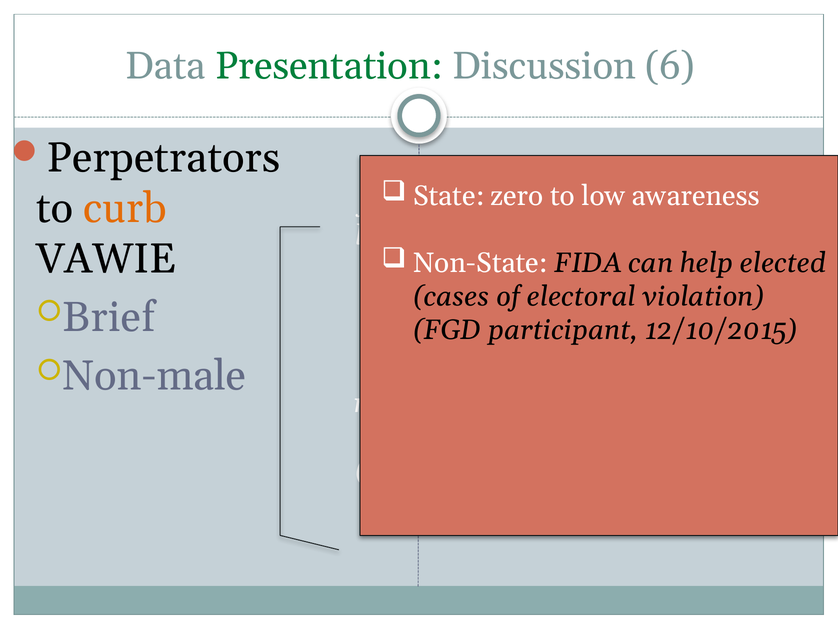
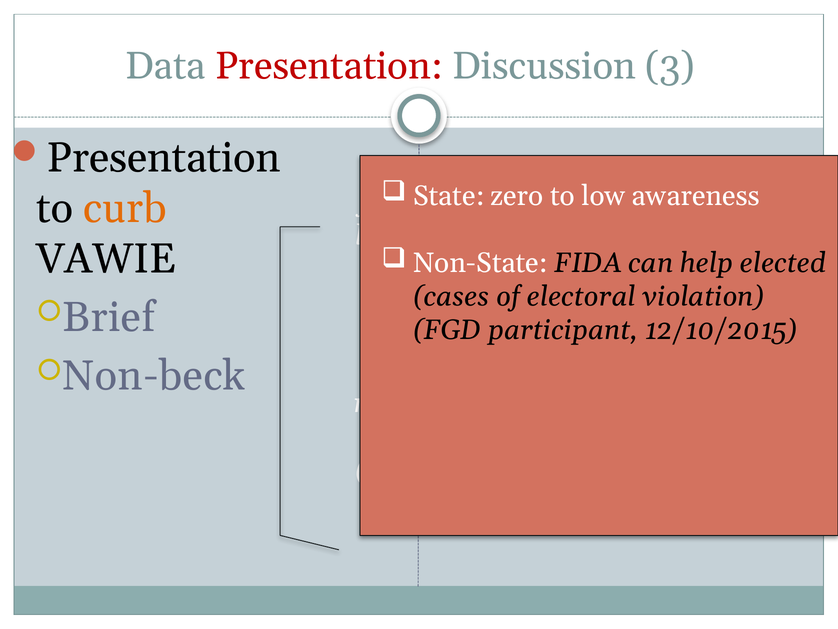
Presentation at (329, 66) colour: green -> red
6: 6 -> 3
Perpetrators at (163, 158): Perpetrators -> Presentation
Non-male: Non-male -> Non-beck
